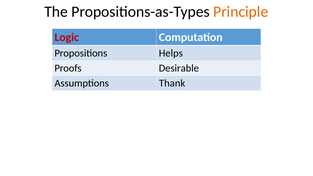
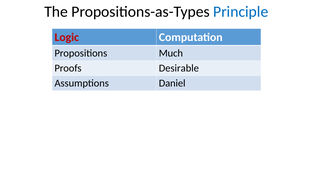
Principle colour: orange -> blue
Helps: Helps -> Much
Thank: Thank -> Daniel
